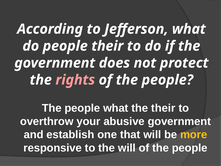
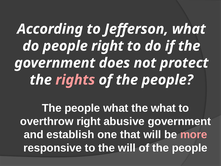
people their: their -> right
the their: their -> what
overthrow your: your -> right
more colour: yellow -> pink
